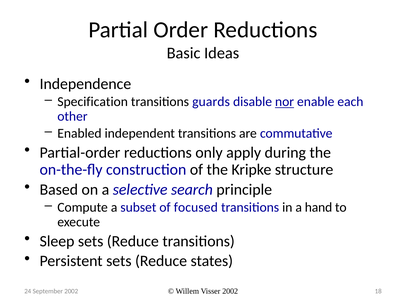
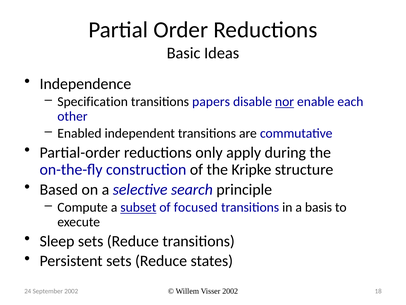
guards: guards -> papers
subset underline: none -> present
hand: hand -> basis
